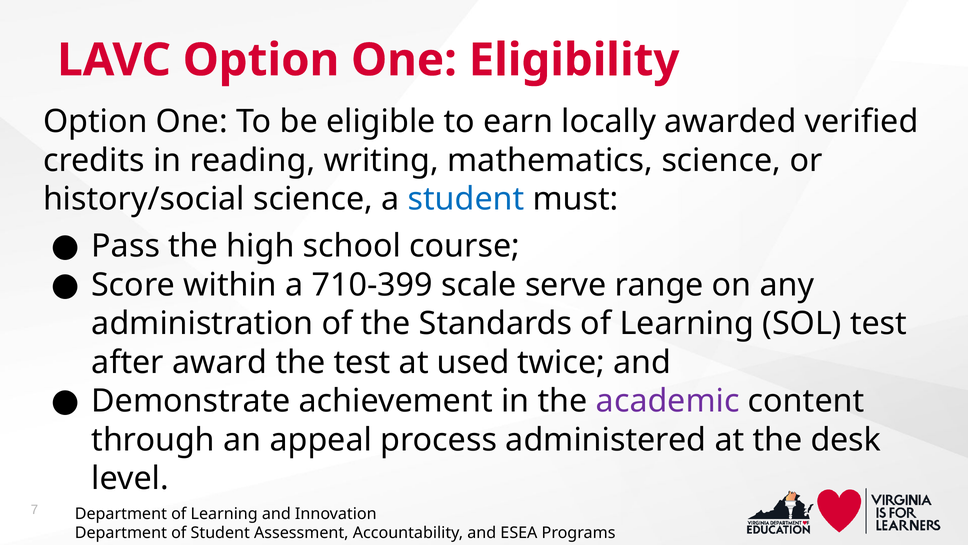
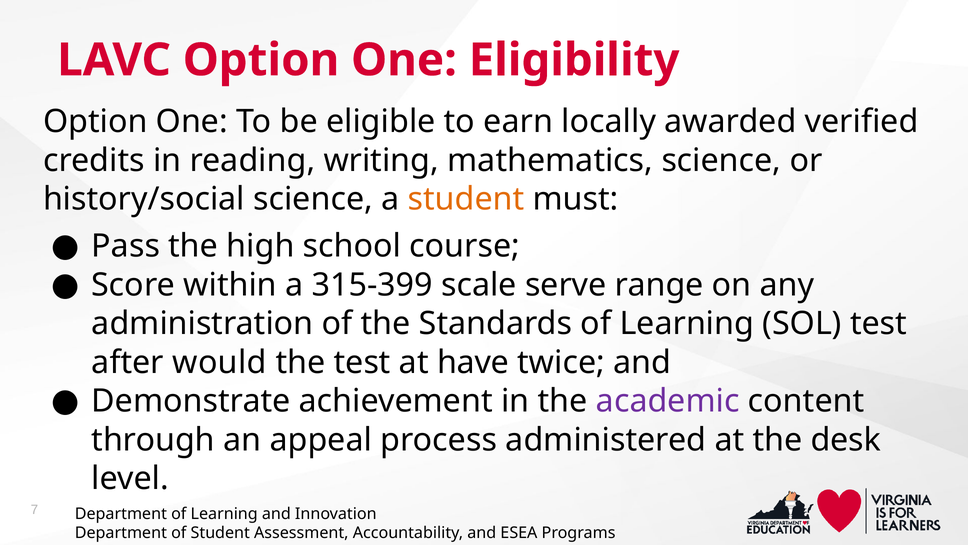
student at (466, 199) colour: blue -> orange
710-399: 710-399 -> 315-399
award: award -> would
used: used -> have
